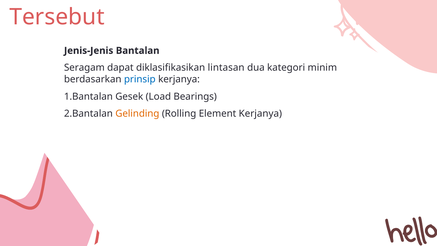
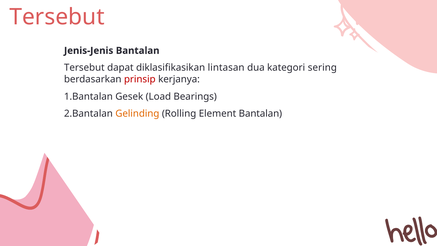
Seragam at (84, 68): Seragam -> Tersebut
minim: minim -> sering
prinsip colour: blue -> red
Element Kerjanya: Kerjanya -> Bantalan
